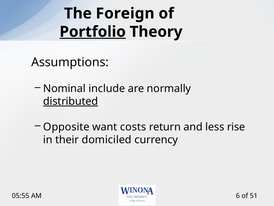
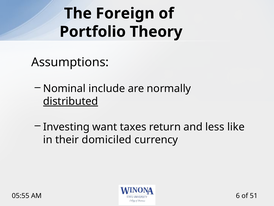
Portfolio underline: present -> none
Opposite: Opposite -> Investing
costs: costs -> taxes
rise: rise -> like
